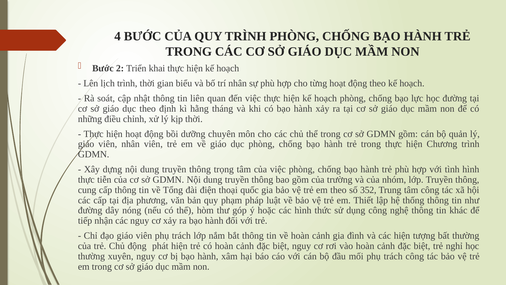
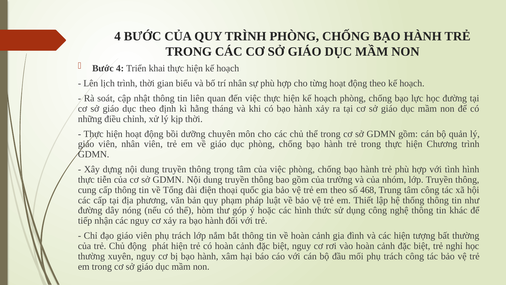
Bước 2: 2 -> 4
352: 352 -> 468
